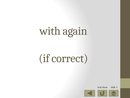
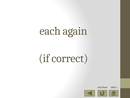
with: with -> each
